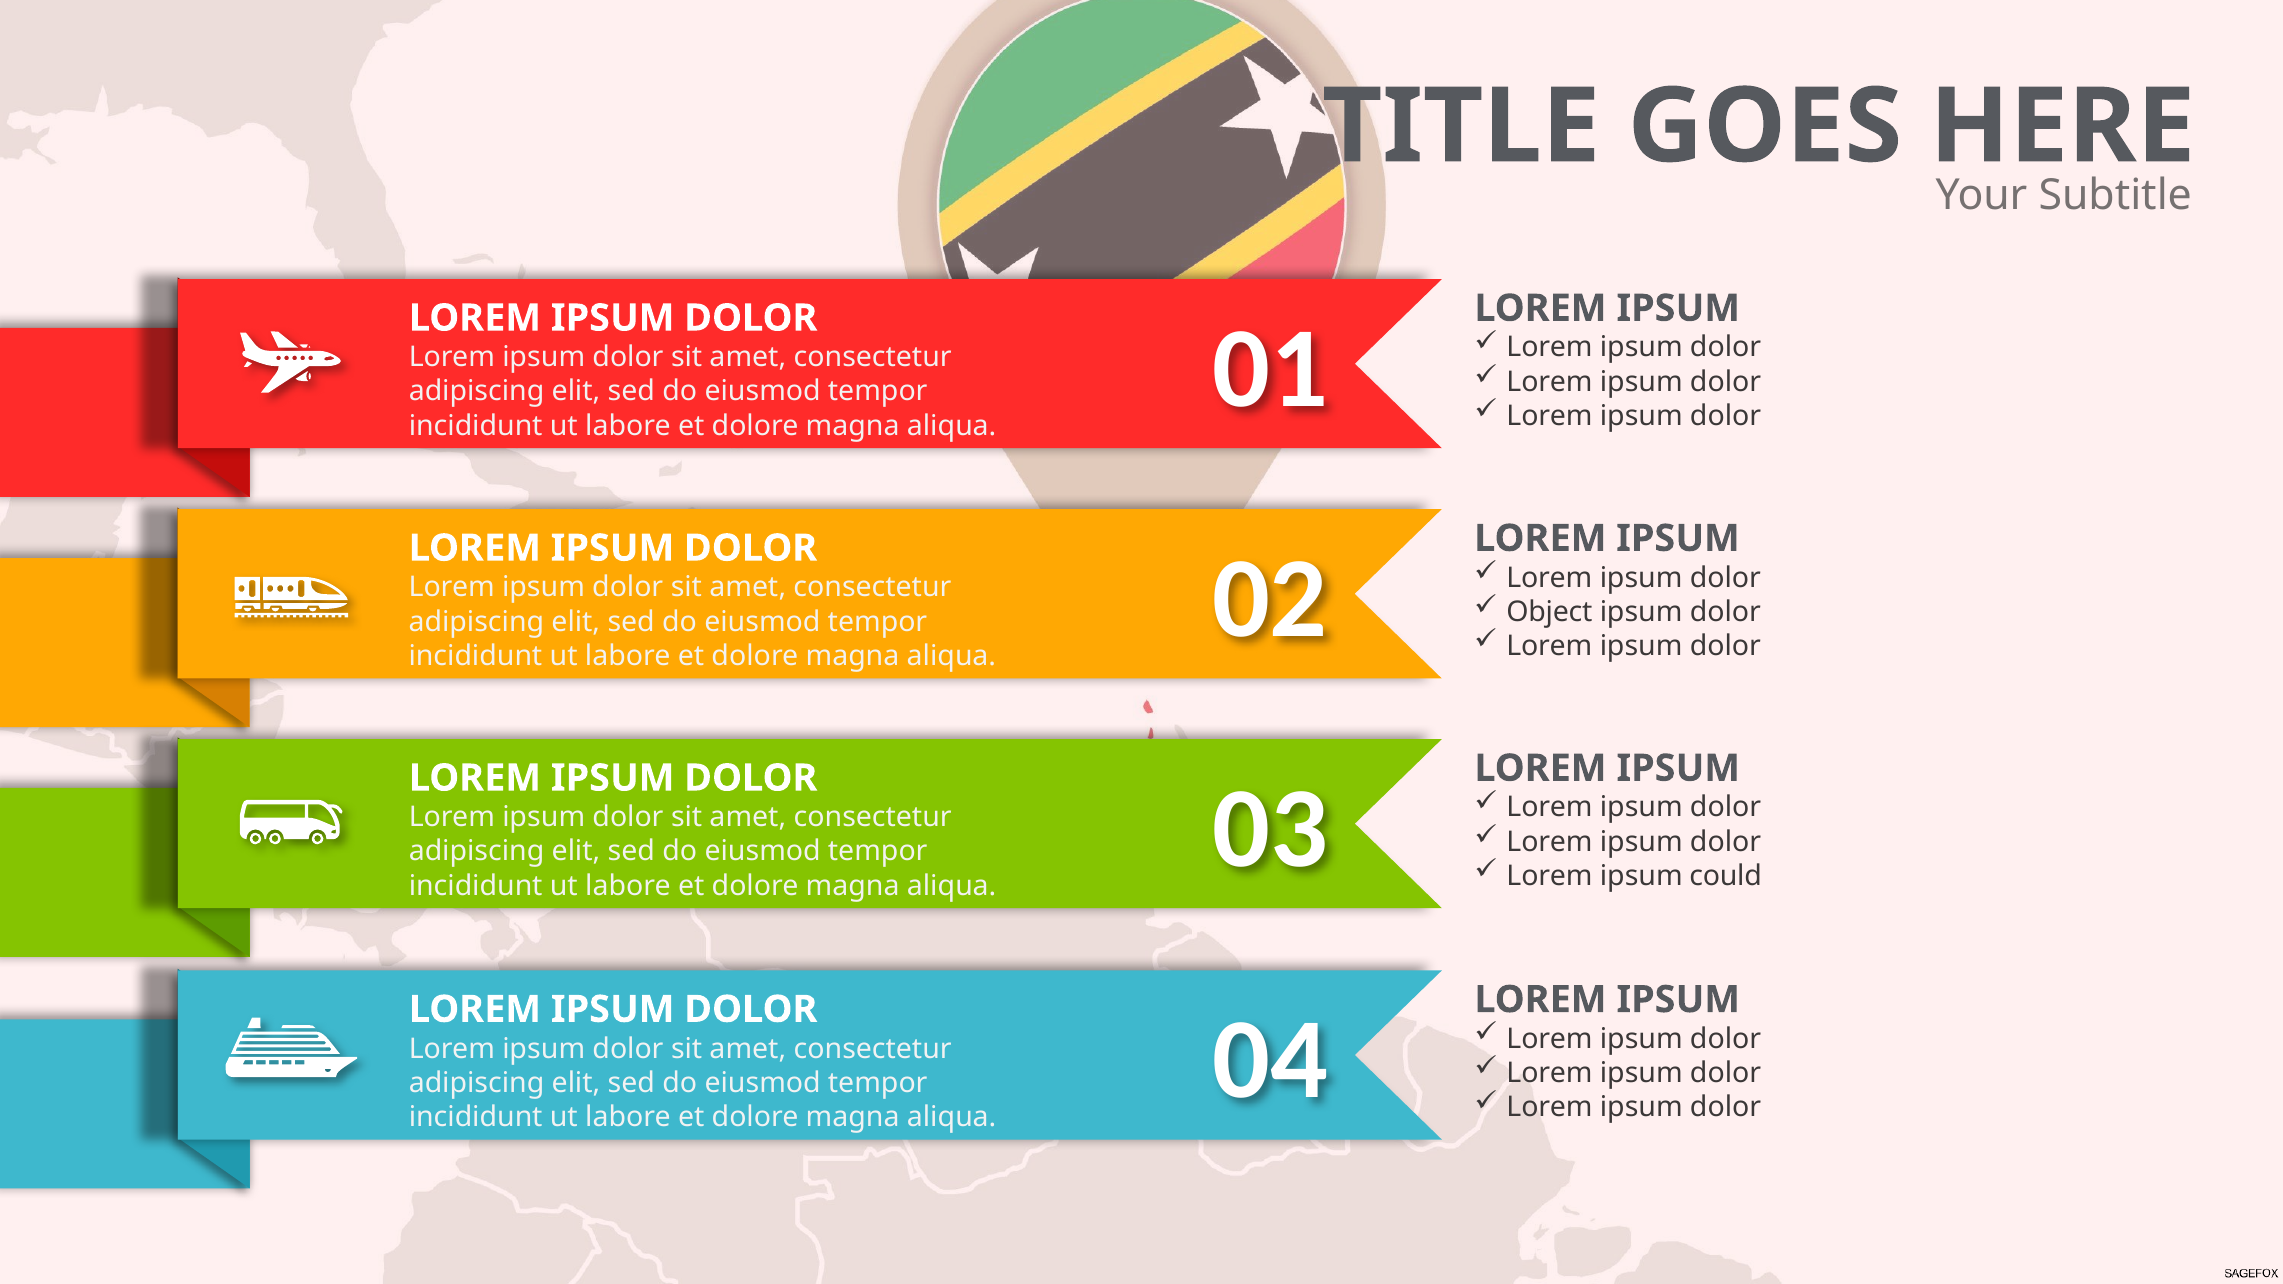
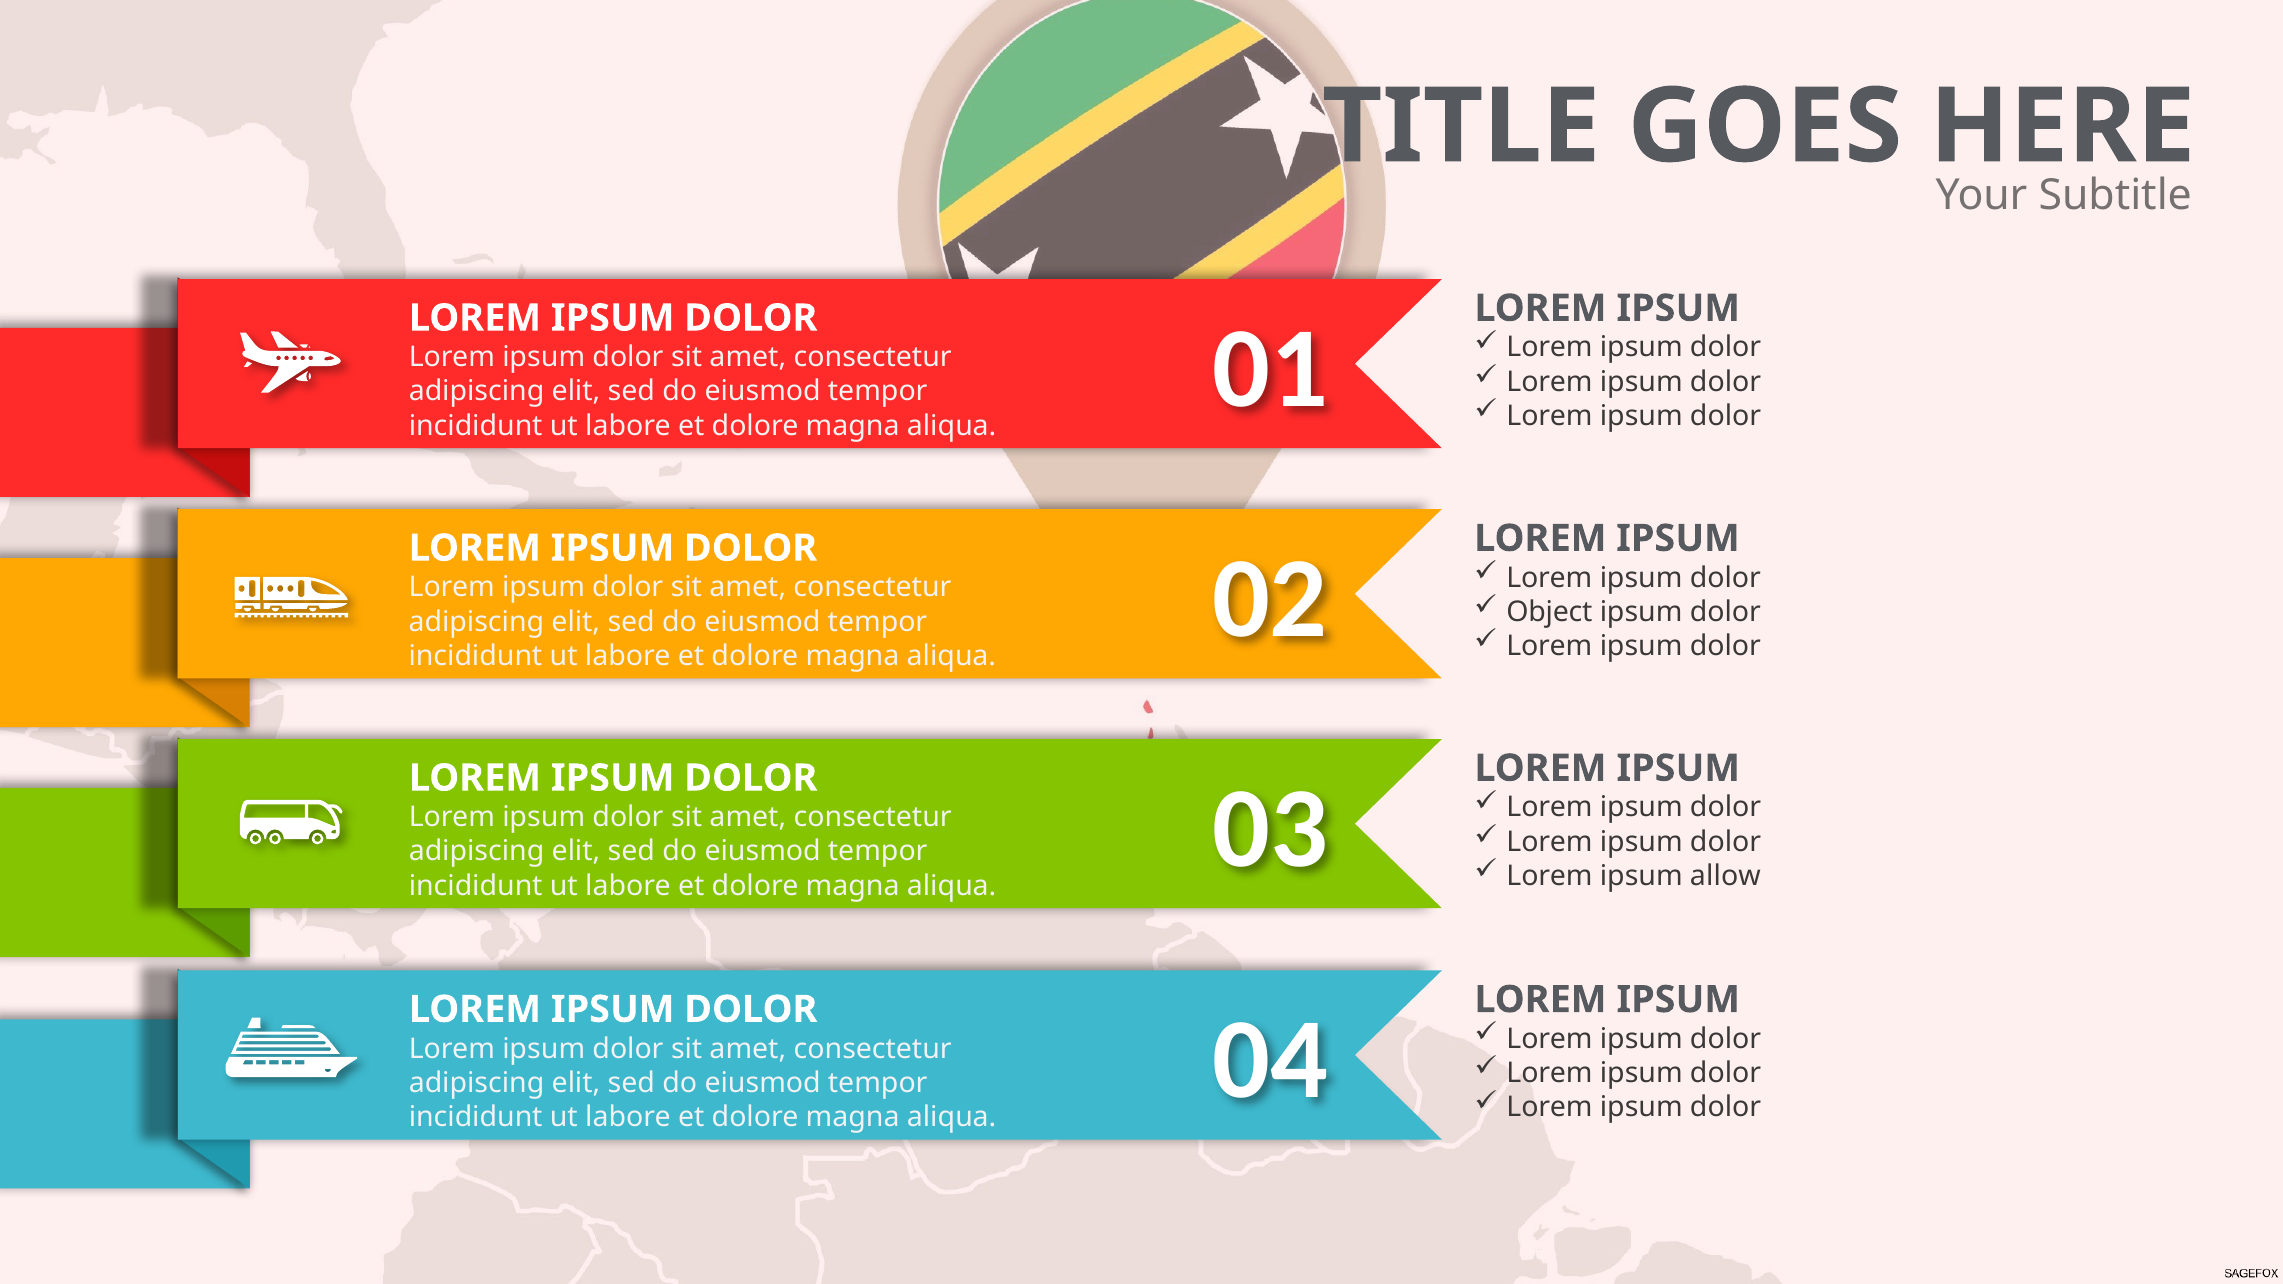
could: could -> allow
